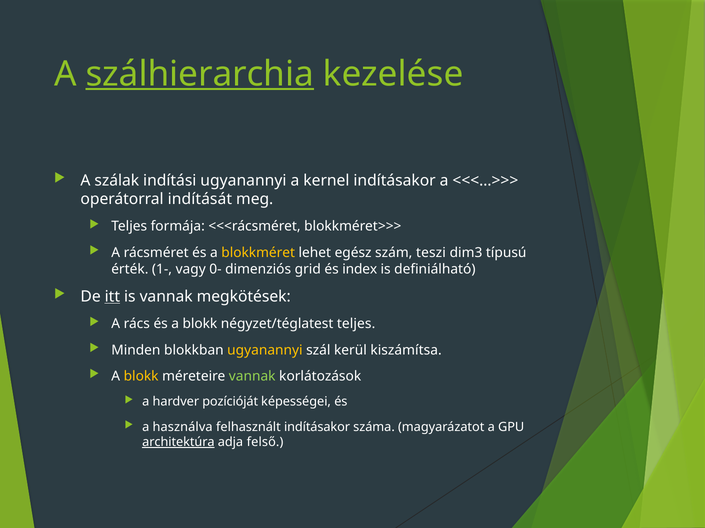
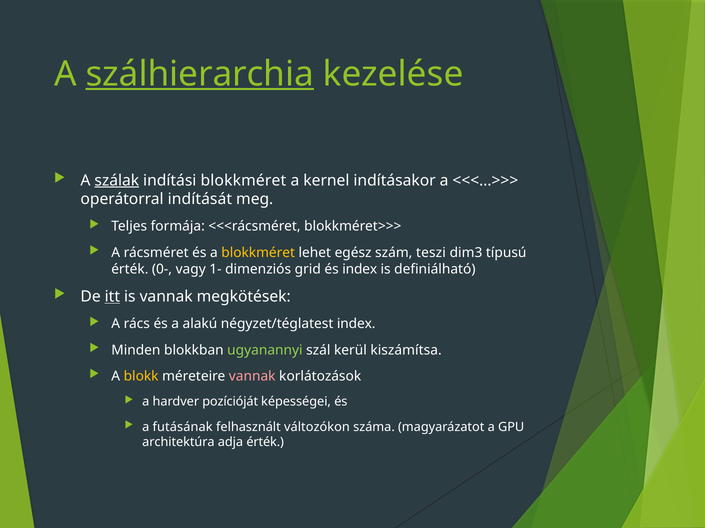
szálak underline: none -> present
indítási ugyanannyi: ugyanannyi -> blokkméret
1-: 1- -> 0-
0-: 0- -> 1-
és a blokk: blokk -> alakú
négyzet/téglatest teljes: teljes -> index
ugyanannyi at (265, 351) colour: yellow -> light green
vannak at (252, 377) colour: light green -> pink
használva: használva -> futásának
felhasznált indításakor: indításakor -> változókon
architektúra underline: present -> none
adja felső: felső -> érték
